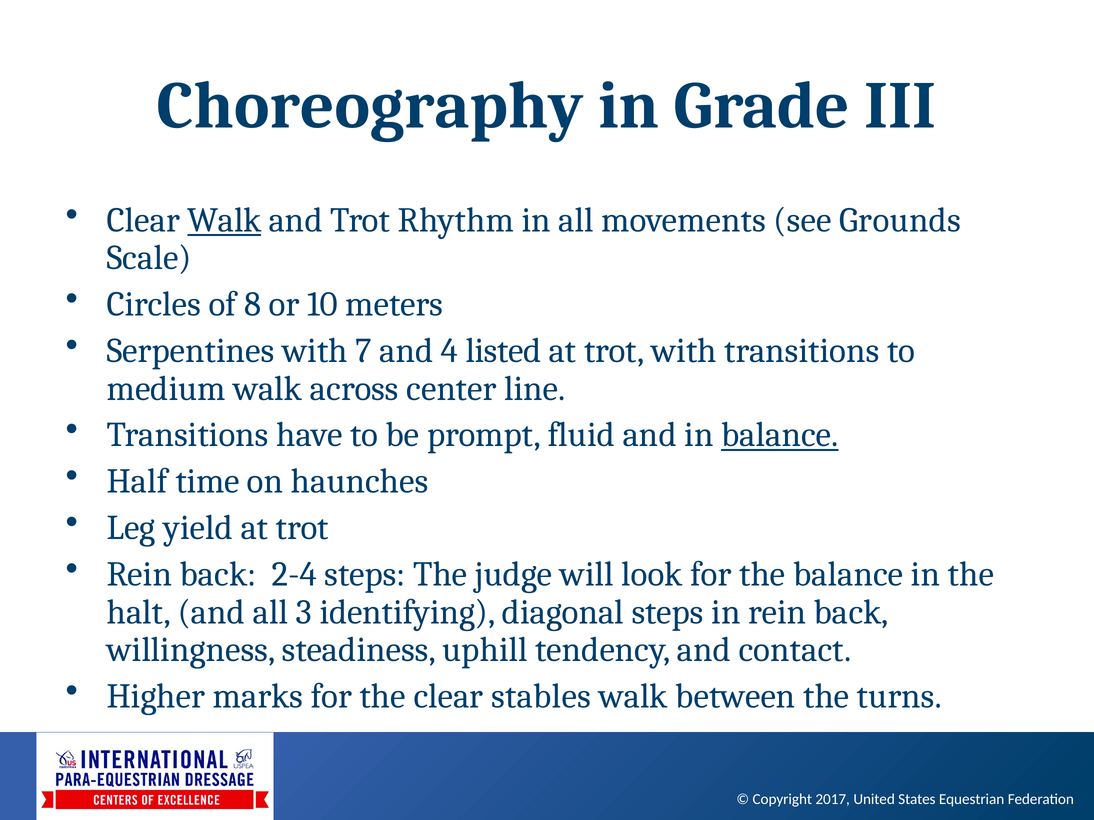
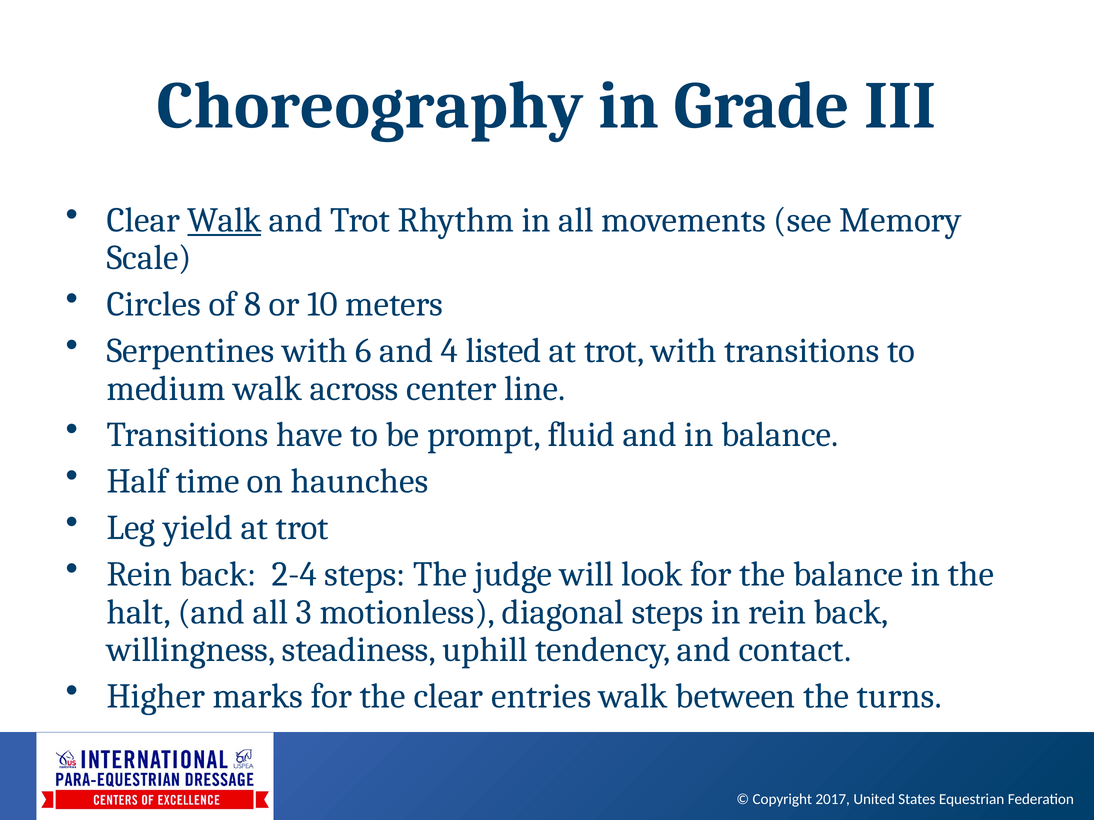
Grounds: Grounds -> Memory
7: 7 -> 6
balance at (780, 435) underline: present -> none
identifying: identifying -> motionless
stables: stables -> entries
